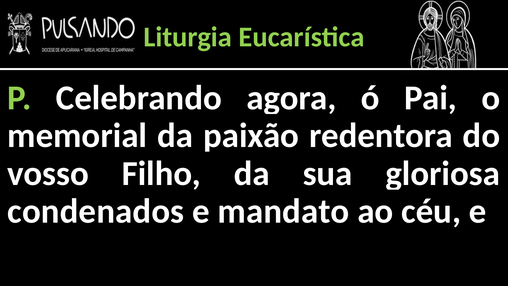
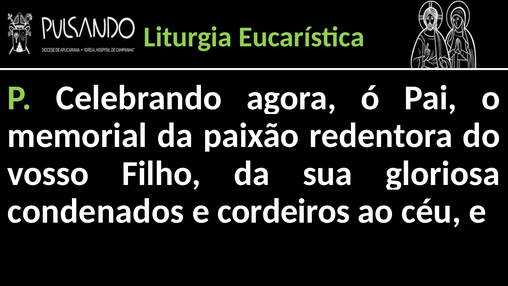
mandato: mandato -> cordeiros
